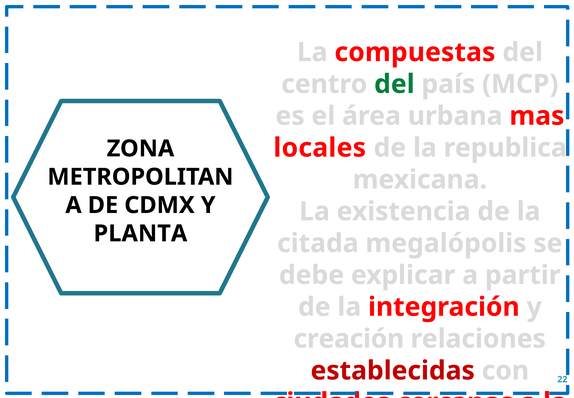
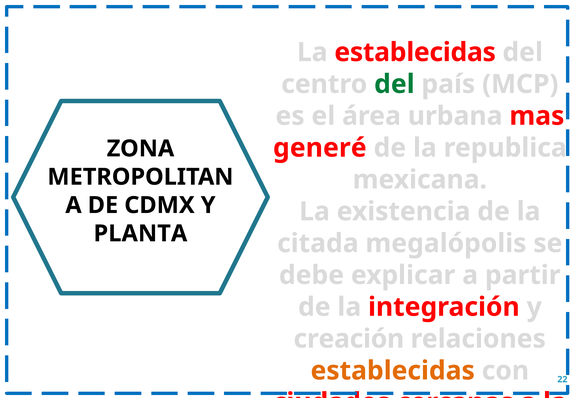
La compuestas: compuestas -> establecidas
locales: locales -> generé
establecidas at (393, 370) colour: red -> orange
